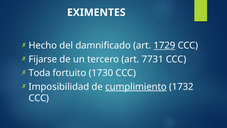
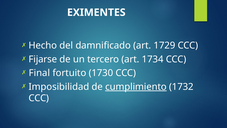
1729 underline: present -> none
7731: 7731 -> 1734
Toda: Toda -> Final
